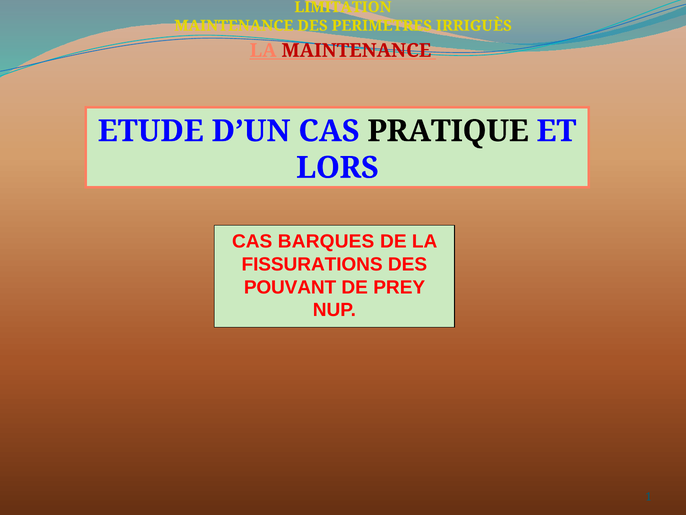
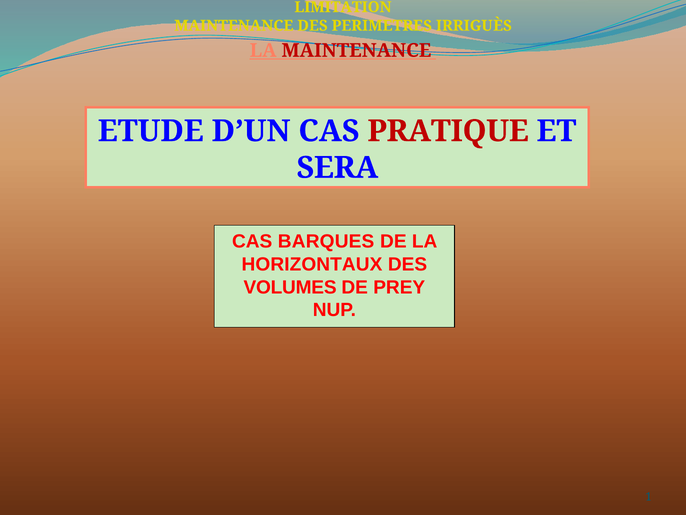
PRATIQUE colour: black -> red
LORS: LORS -> SERA
FISSURATIONS: FISSURATIONS -> HORIZONTAUX
POUVANT: POUVANT -> VOLUMES
